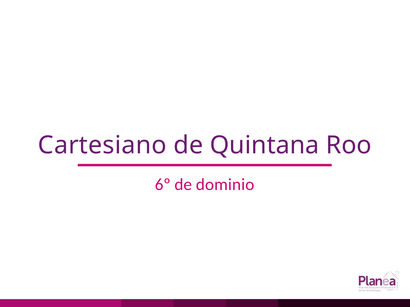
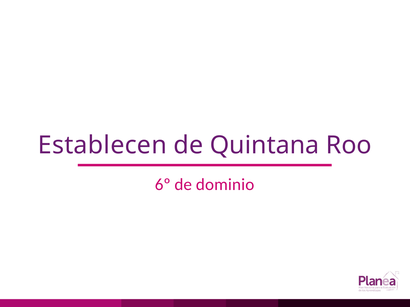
Cartesiano: Cartesiano -> Establecen
